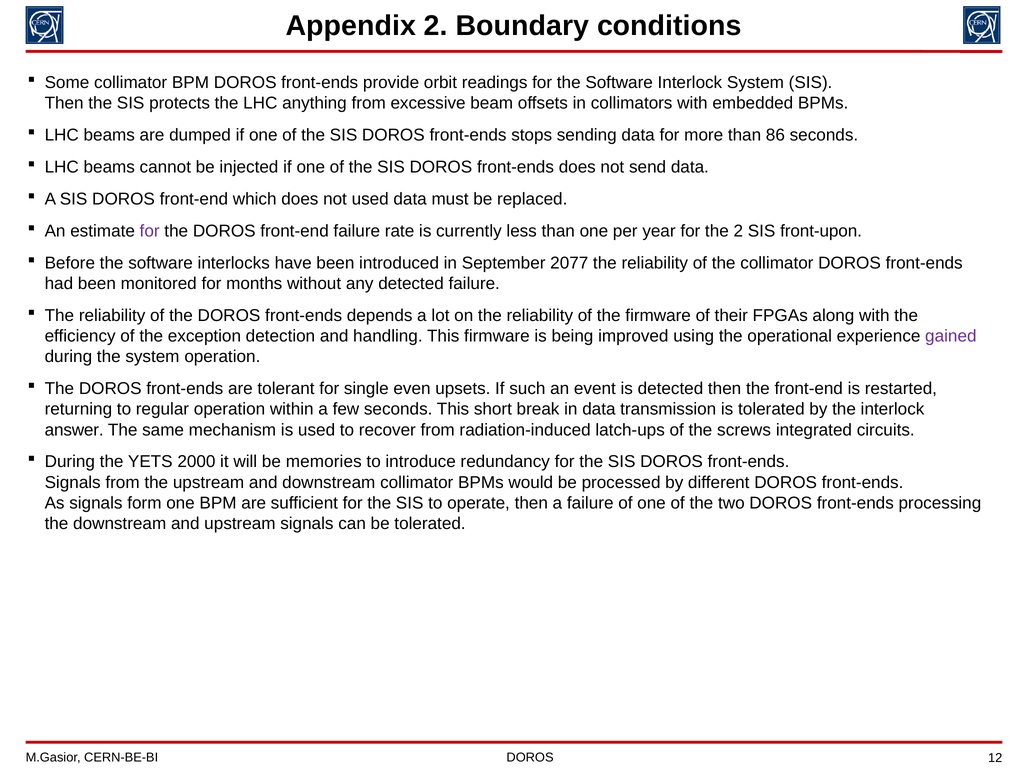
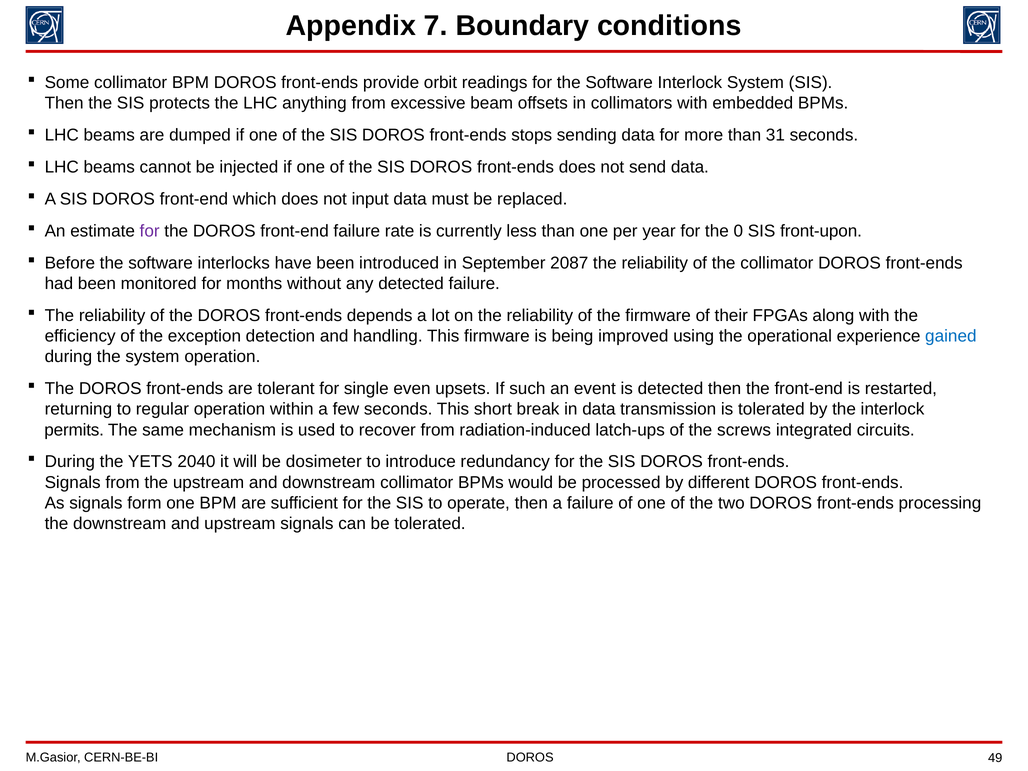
Appendix 2: 2 -> 7
86: 86 -> 31
not used: used -> input
the 2: 2 -> 0
2077: 2077 -> 2087
gained colour: purple -> blue
answer: answer -> permits
2000: 2000 -> 2040
memories: memories -> dosimeter
12: 12 -> 49
